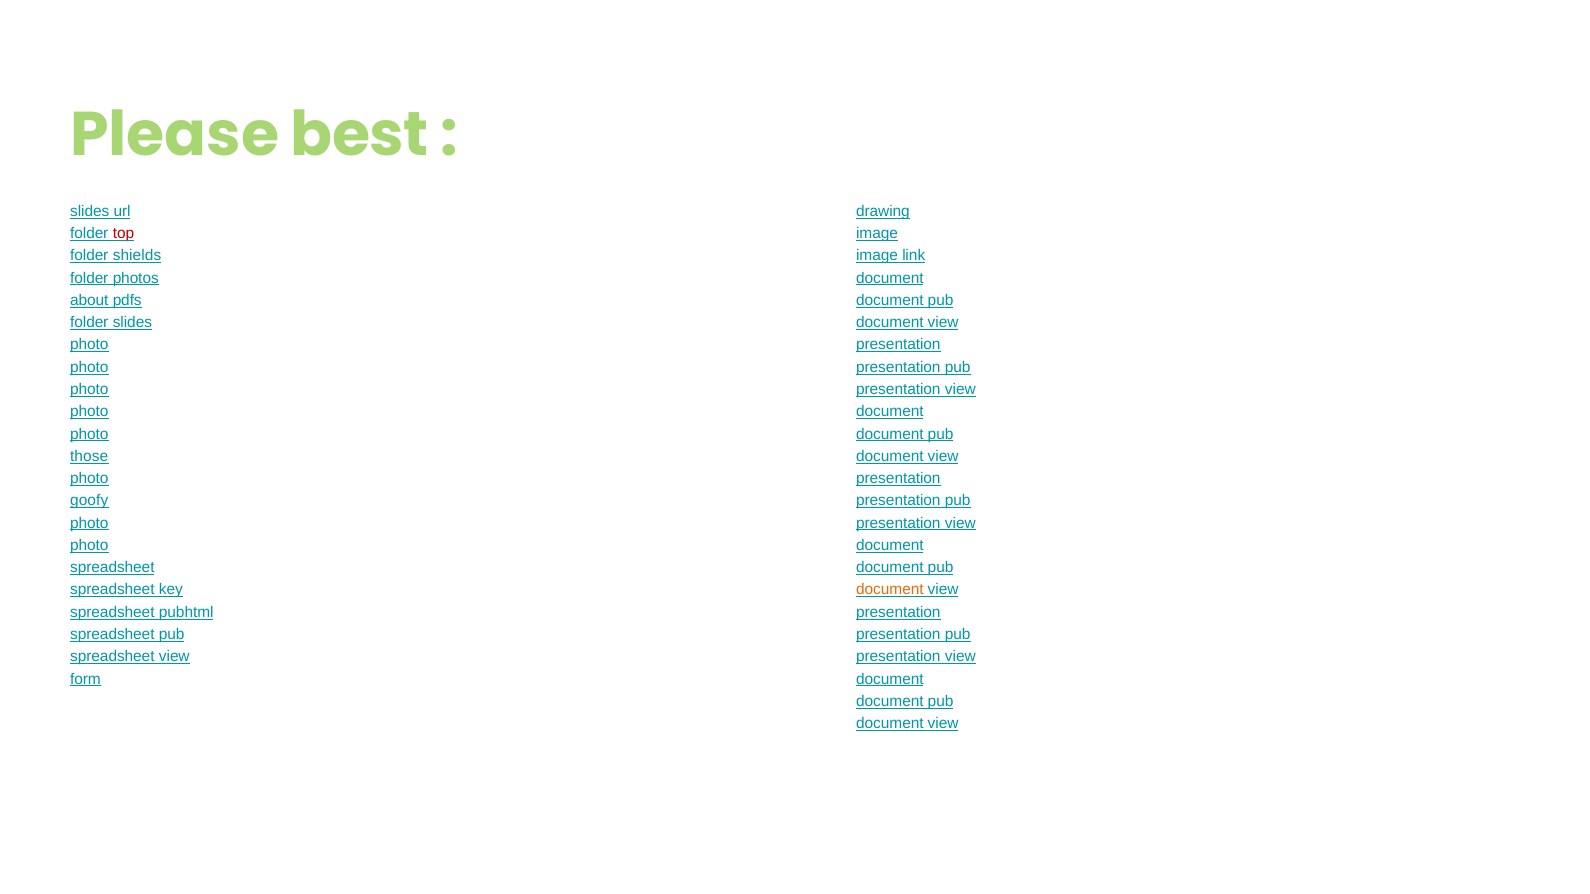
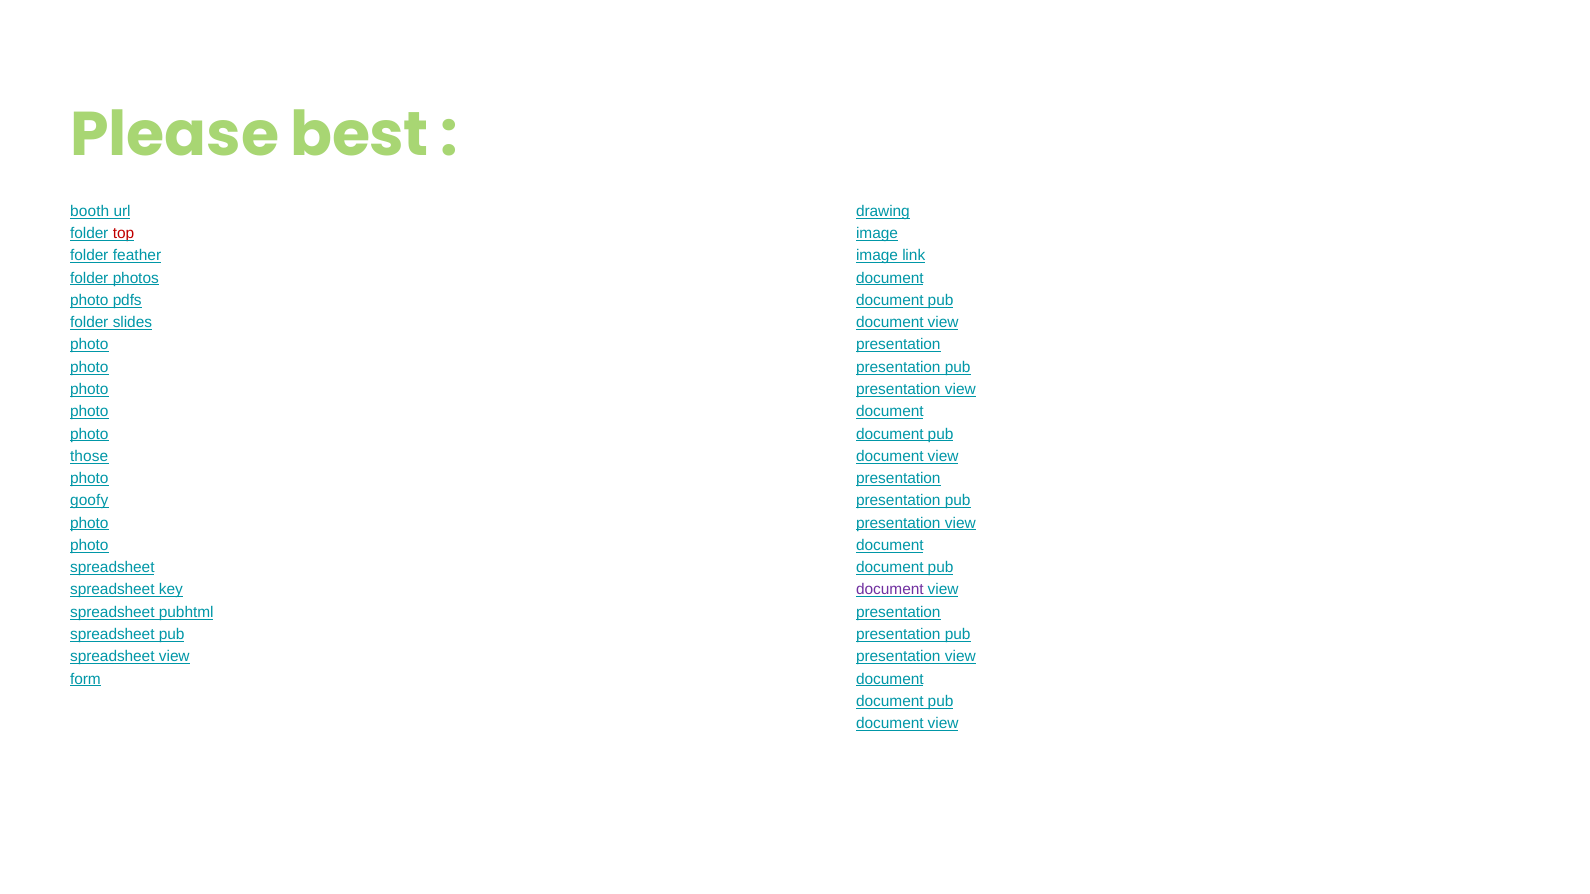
slides at (90, 211): slides -> booth
shields: shields -> feather
about at (89, 300): about -> photo
document at (890, 590) colour: orange -> purple
